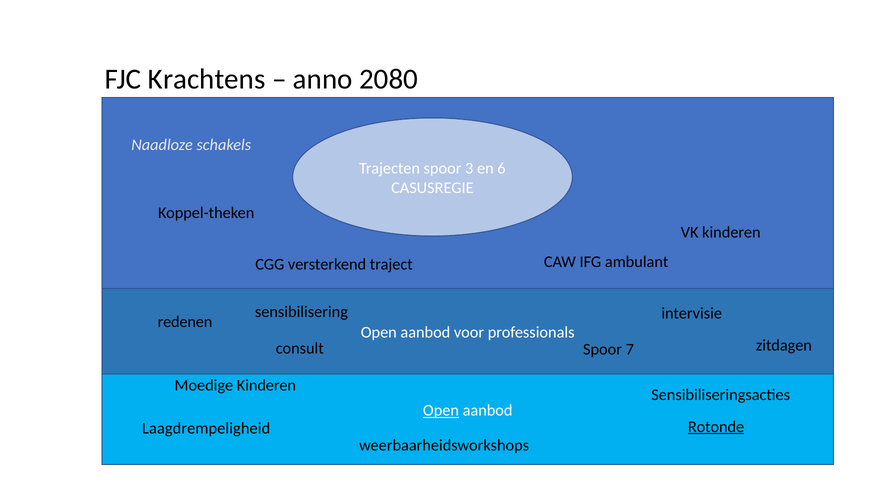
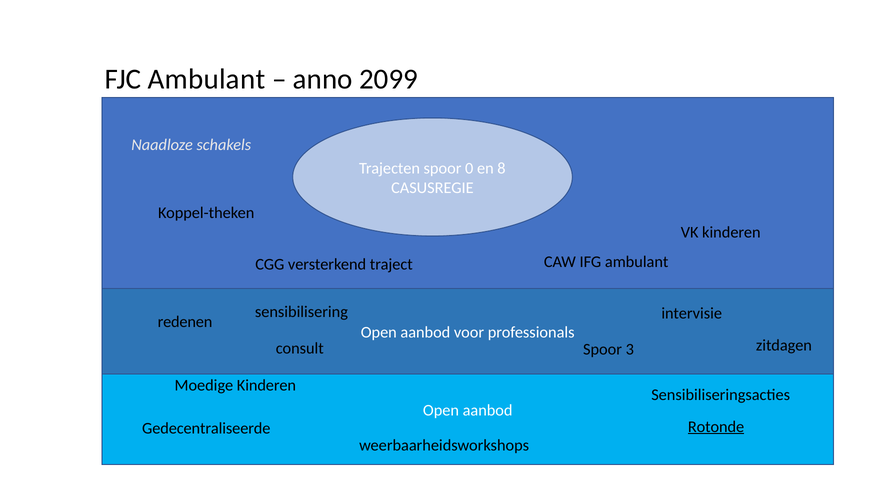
FJC Krachtens: Krachtens -> Ambulant
2080: 2080 -> 2099
3: 3 -> 0
6: 6 -> 8
7: 7 -> 3
Open at (441, 411) underline: present -> none
Laagdrempeligheid: Laagdrempeligheid -> Gedecentraliseerde
